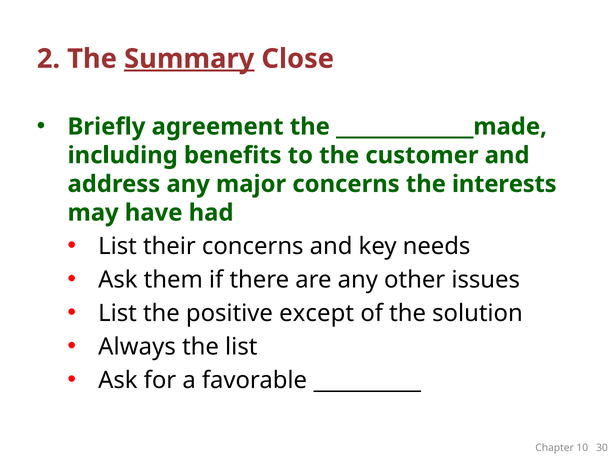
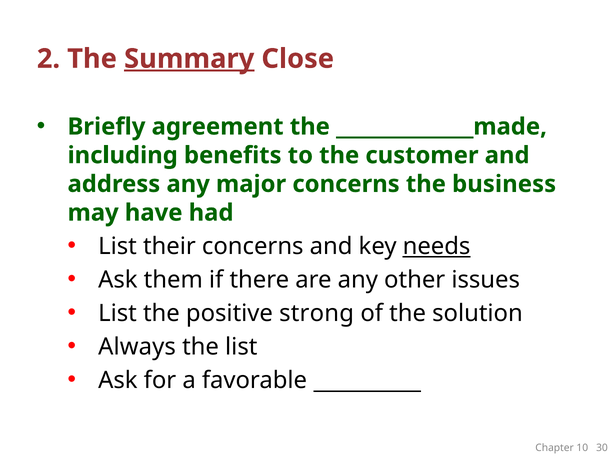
interests: interests -> business
needs underline: none -> present
except: except -> strong
